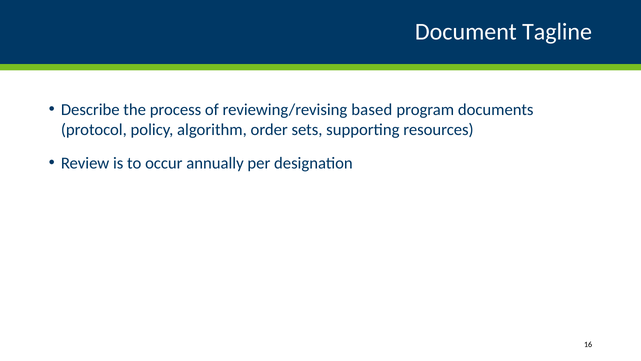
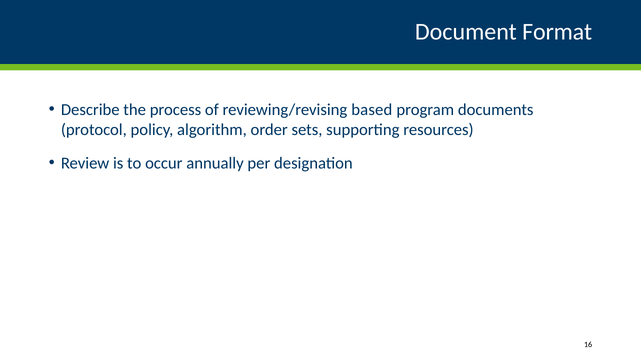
Tagline: Tagline -> Format
